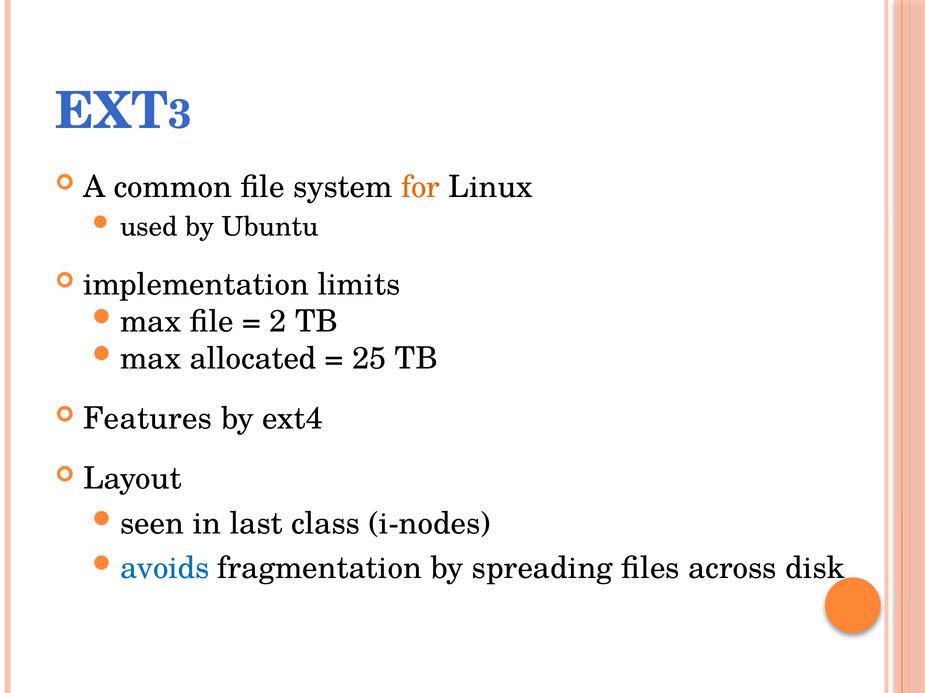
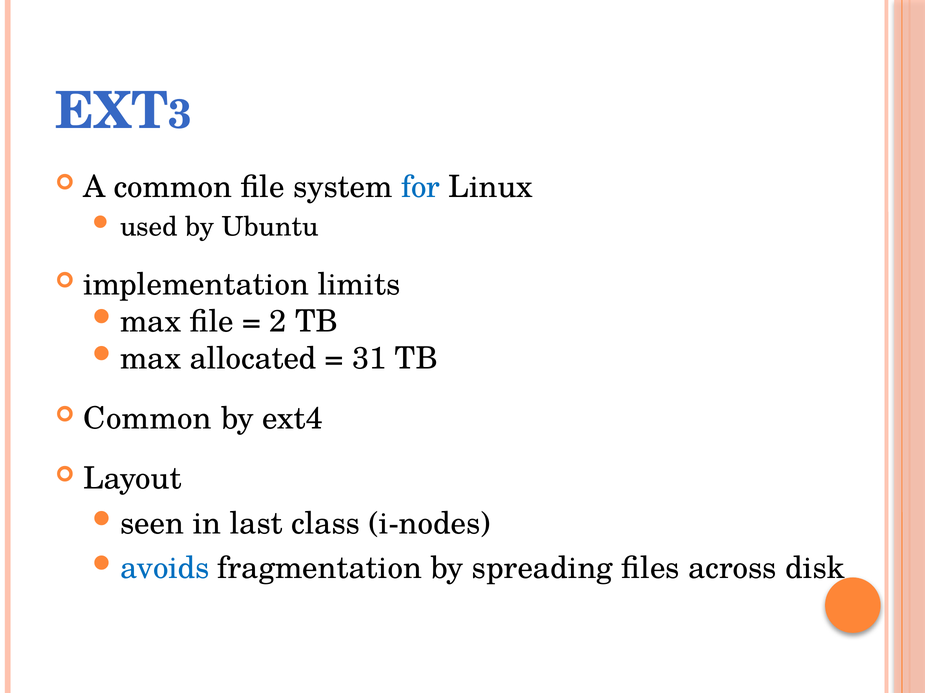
for colour: orange -> blue
25: 25 -> 31
Features at (148, 419): Features -> Common
